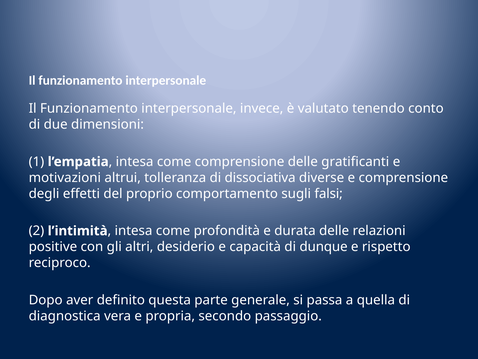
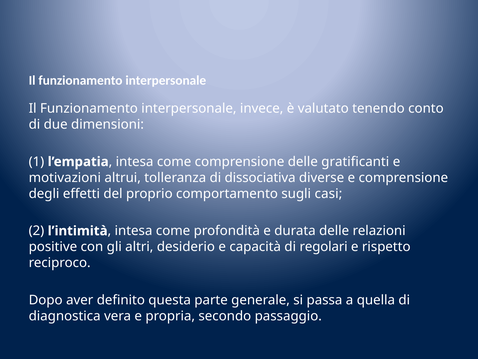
falsi: falsi -> casi
dunque: dunque -> regolari
